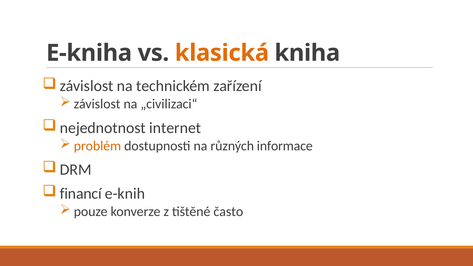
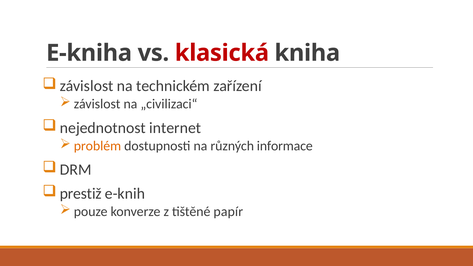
klasická colour: orange -> red
financí: financí -> prestiž
často: často -> papír
